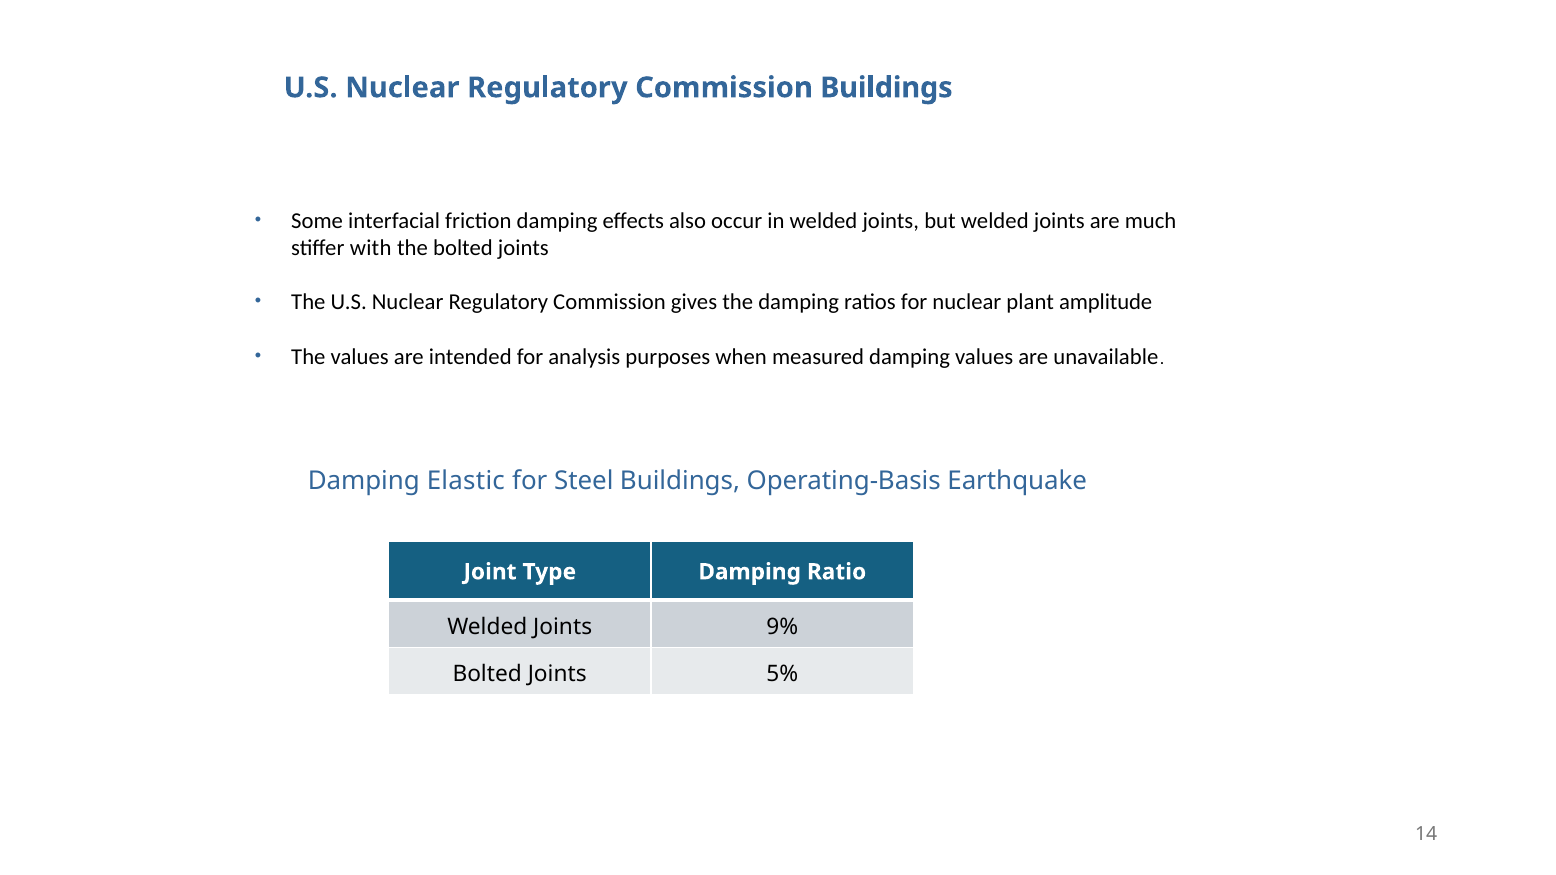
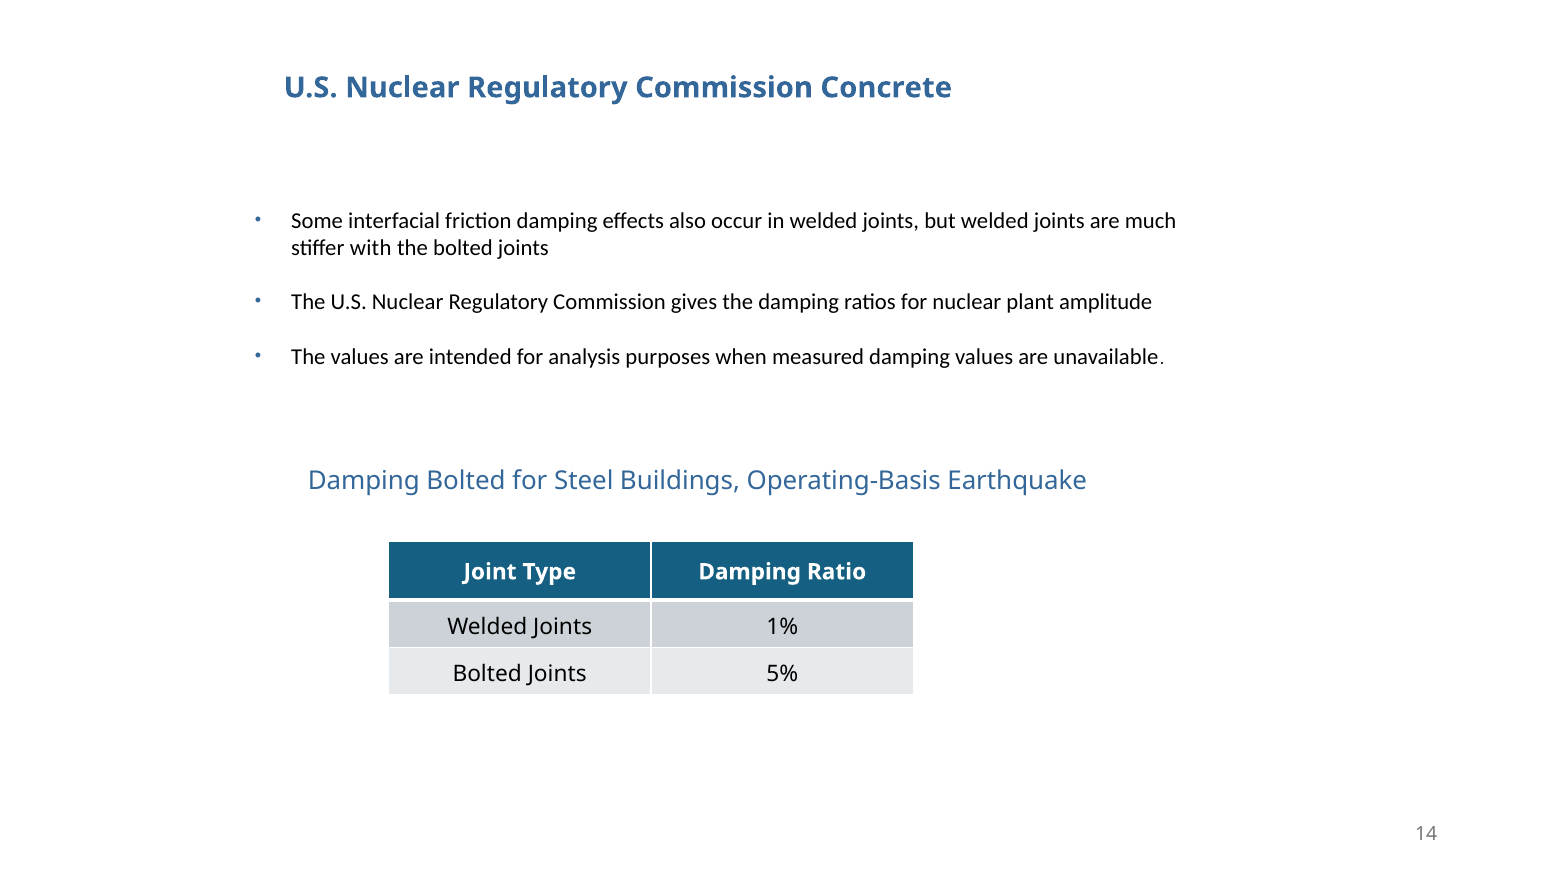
Commission Buildings: Buildings -> Concrete
Damping Elastic: Elastic -> Bolted
9%: 9% -> 1%
